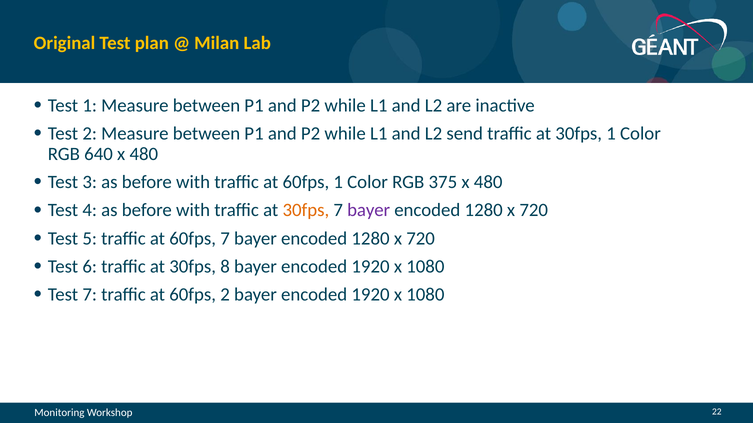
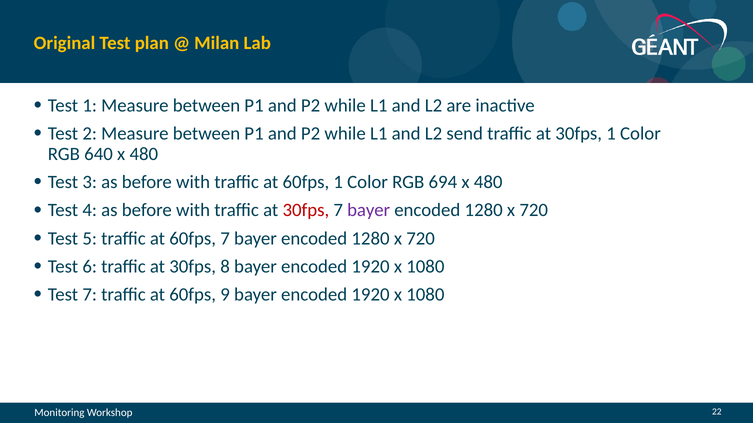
375: 375 -> 694
30fps at (306, 211) colour: orange -> red
60fps 2: 2 -> 9
